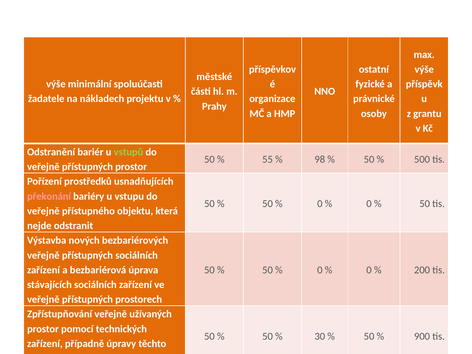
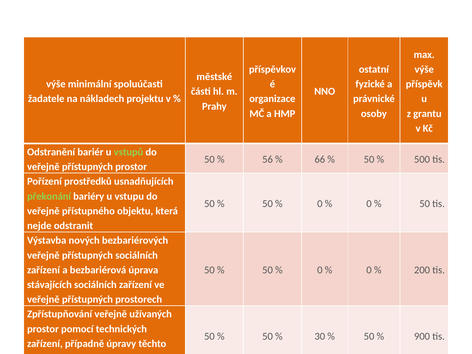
55: 55 -> 56
98: 98 -> 66
překonání colour: pink -> light green
